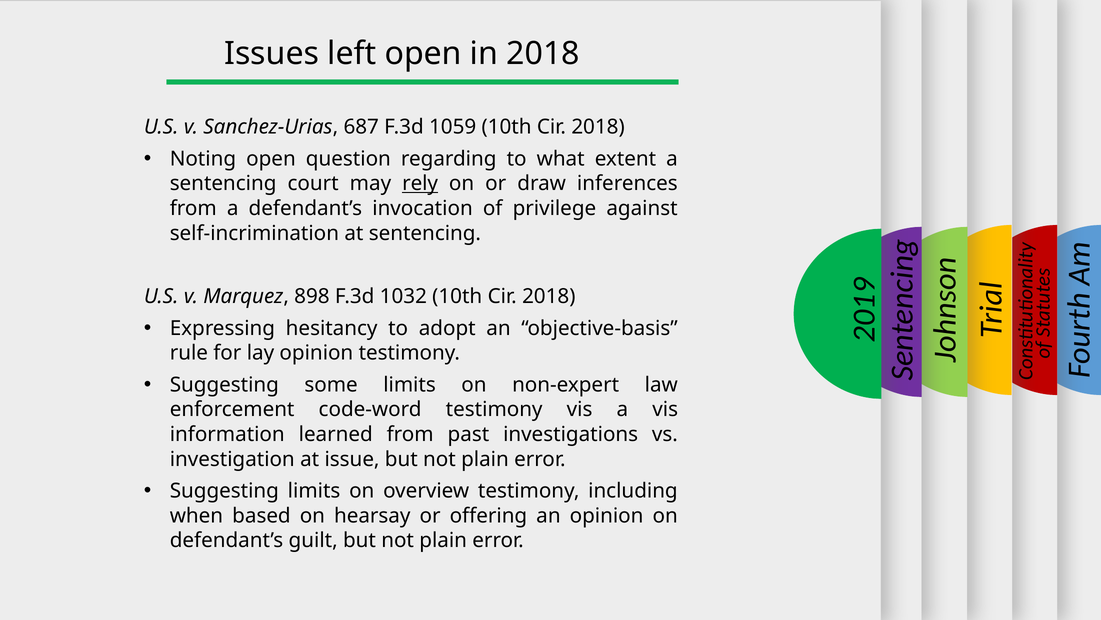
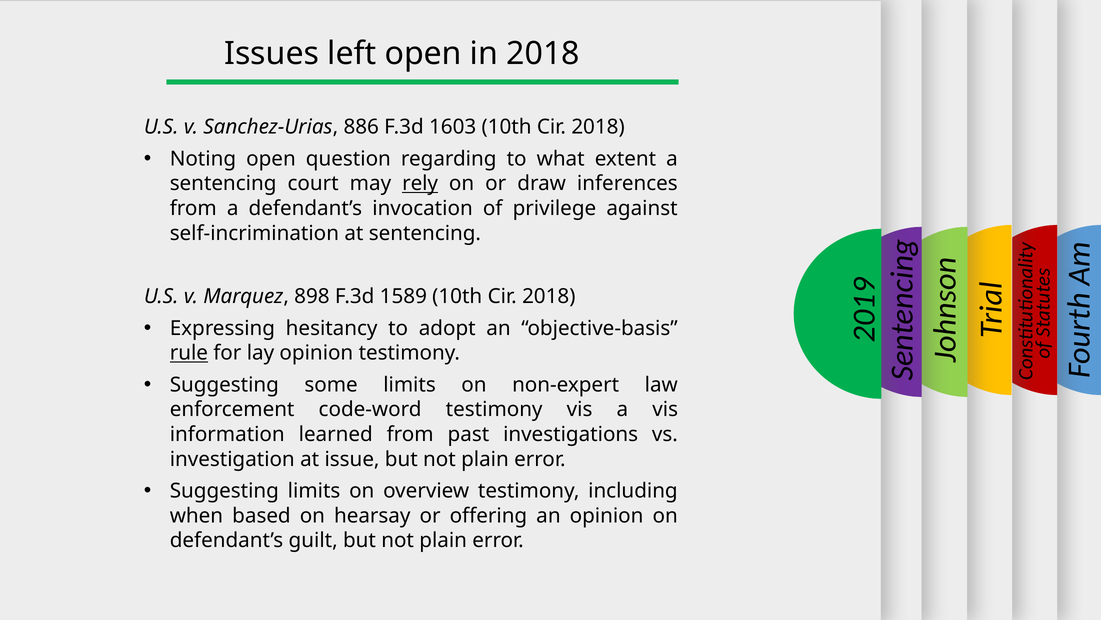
687: 687 -> 886
1059: 1059 -> 1603
1032: 1032 -> 1589
rule underline: none -> present
